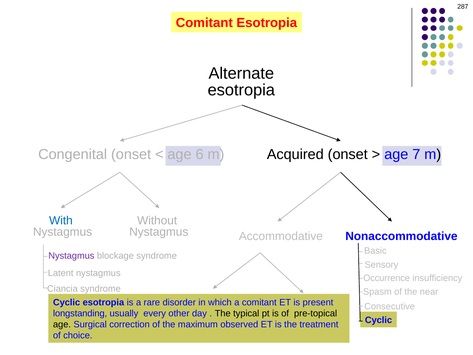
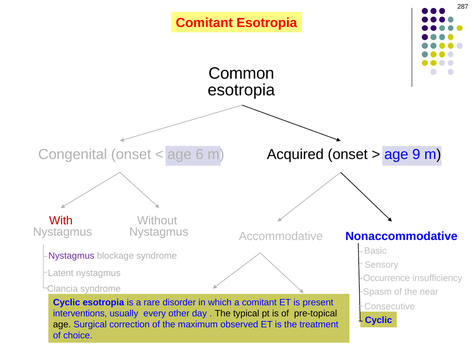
Alternate: Alternate -> Common
7: 7 -> 9
With colour: blue -> red
longstanding: longstanding -> interventions
